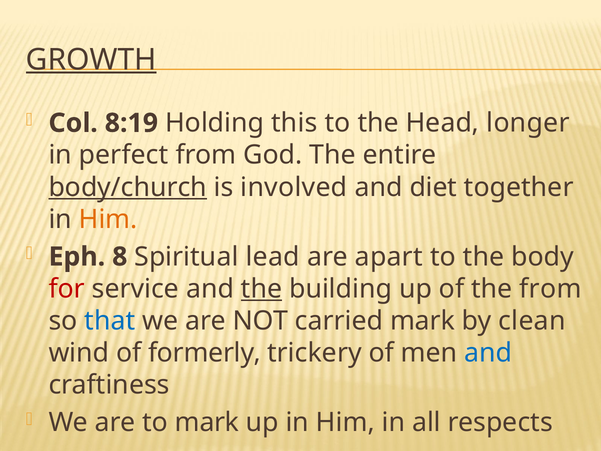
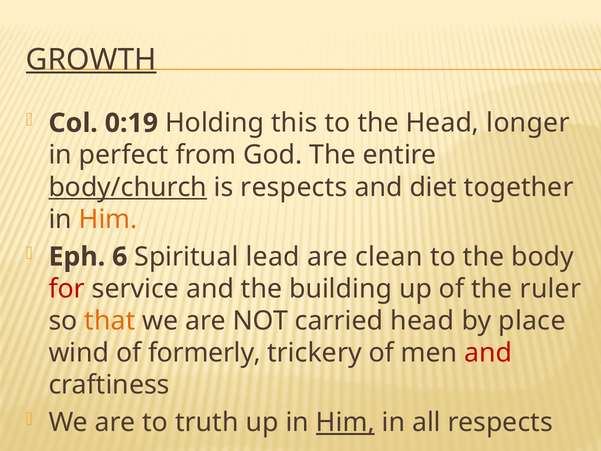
8:19: 8:19 -> 0:19
is involved: involved -> respects
8: 8 -> 6
apart: apart -> clean
the at (262, 289) underline: present -> none
the from: from -> ruler
that colour: blue -> orange
carried mark: mark -> head
clean: clean -> place
and at (488, 353) colour: blue -> red
to mark: mark -> truth
Him at (345, 422) underline: none -> present
